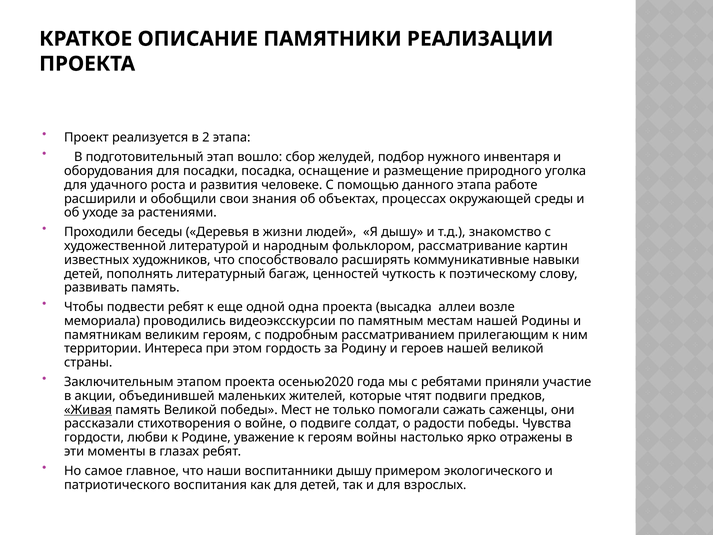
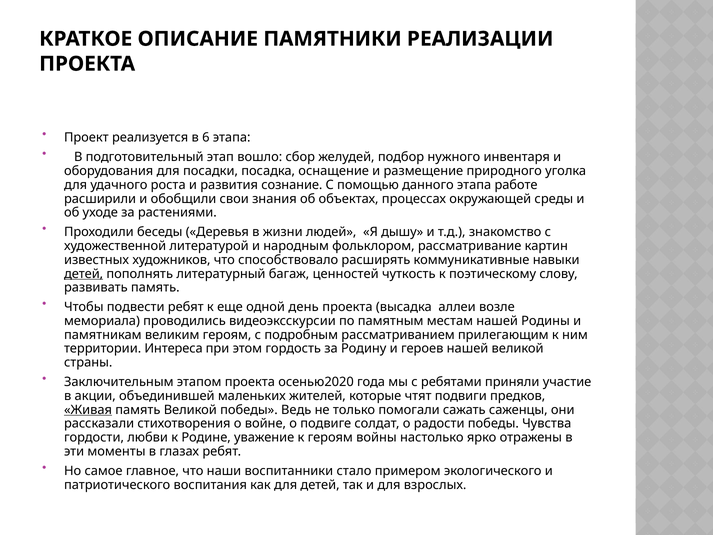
2: 2 -> 6
человеке: человеке -> сознание
детей at (84, 274) underline: none -> present
одна: одна -> день
Мест: Мест -> Ведь
воспитанники дышу: дышу -> стало
